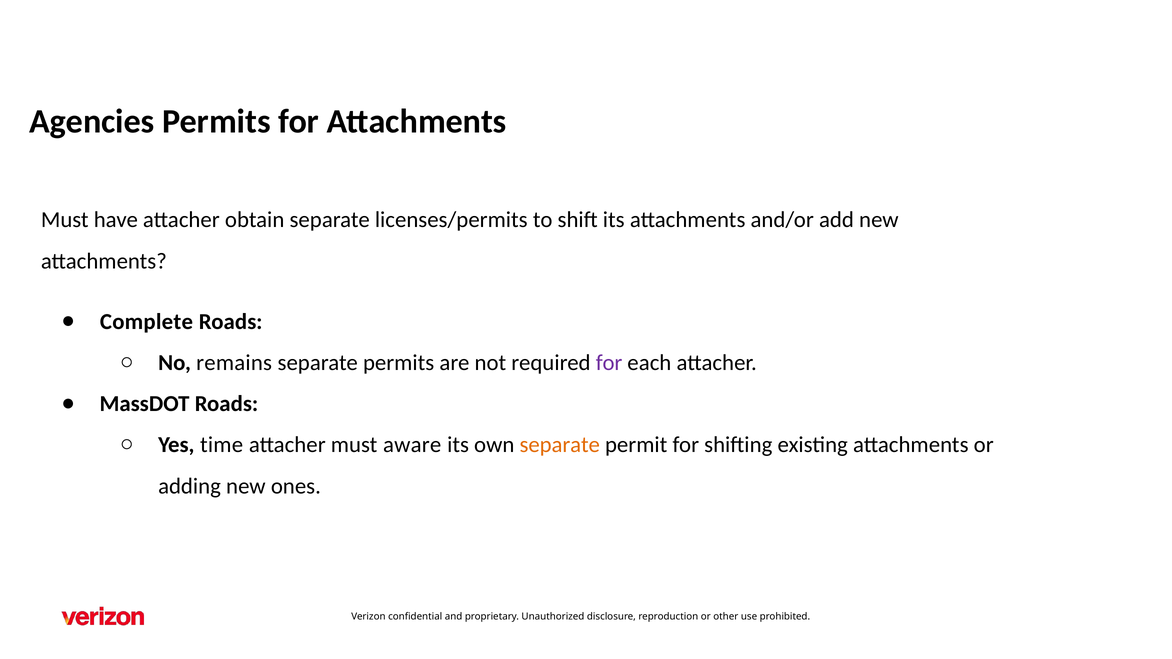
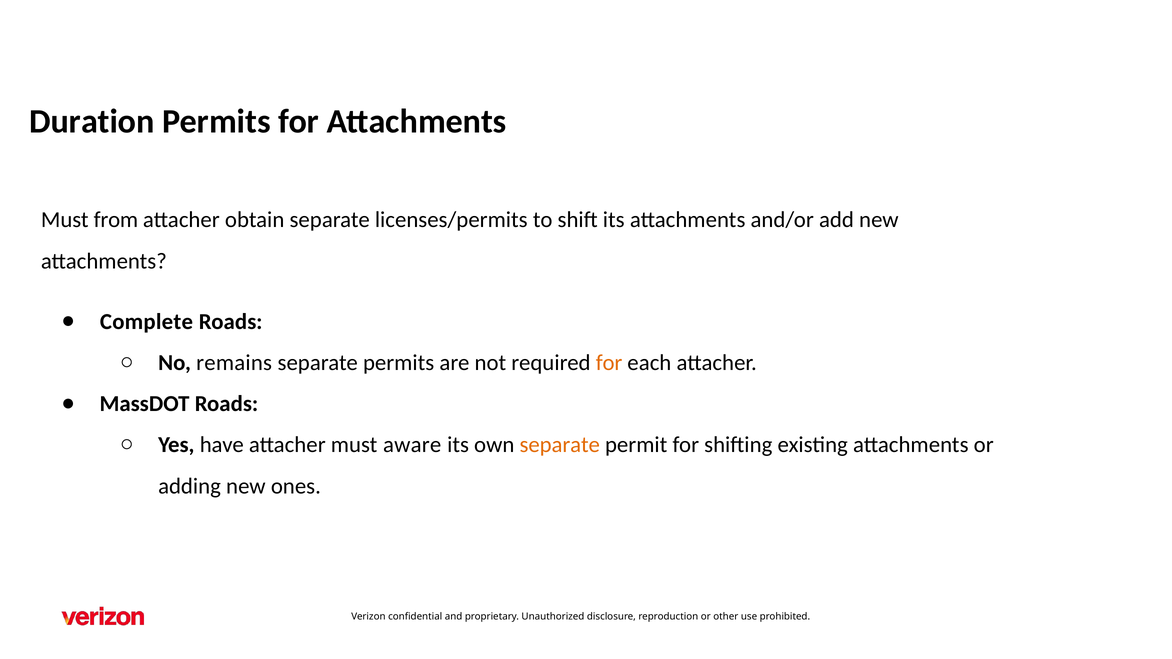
Agencies: Agencies -> Duration
have: have -> from
for at (609, 363) colour: purple -> orange
time: time -> have
